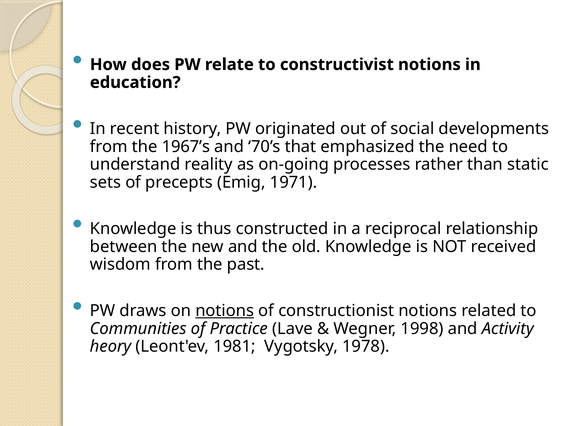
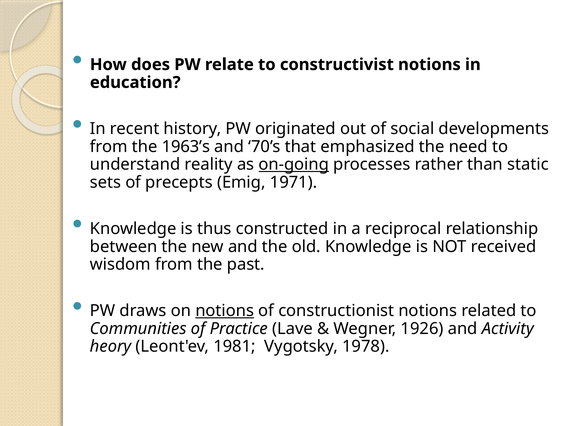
1967’s: 1967’s -> 1963’s
on-going underline: none -> present
1998: 1998 -> 1926
